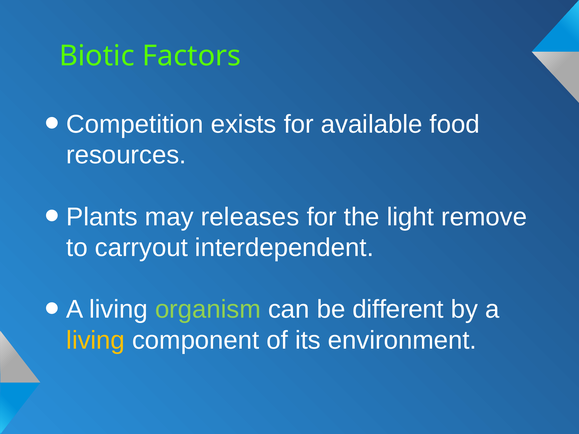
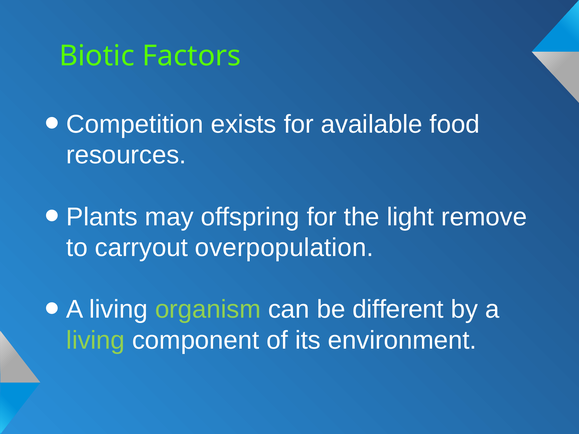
releases: releases -> offspring
interdependent: interdependent -> overpopulation
living at (96, 341) colour: yellow -> light green
